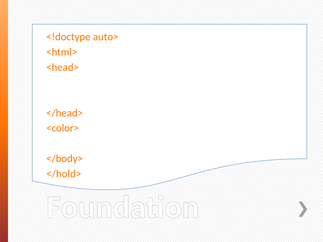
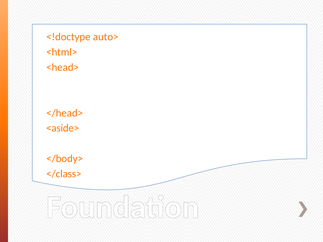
<color>: <color> -> <aside>
</hold>: </hold> -> </class>
